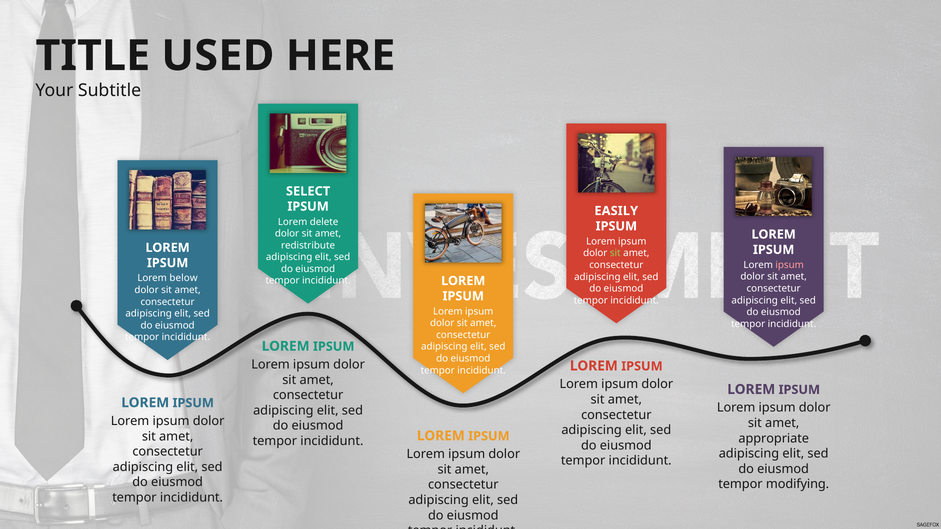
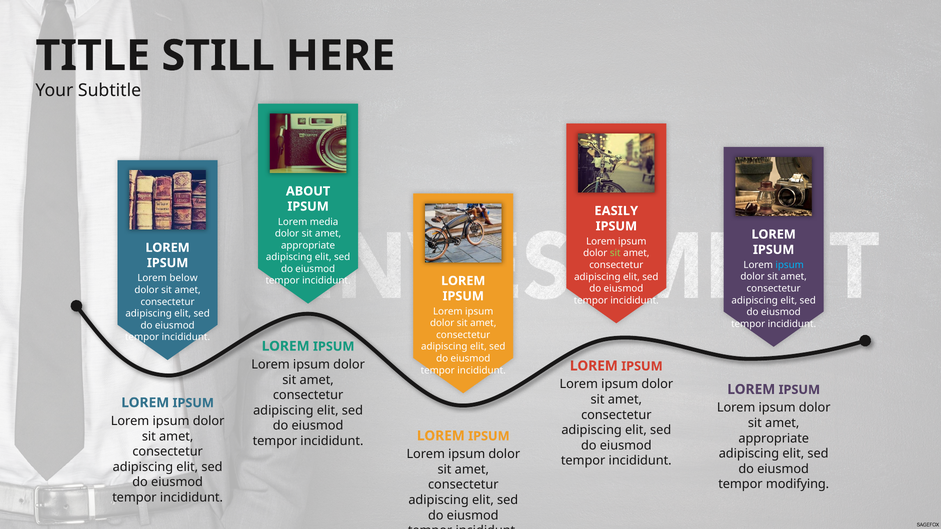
USED: USED -> STILL
SELECT: SELECT -> ABOUT
delete: delete -> media
redistribute at (308, 245): redistribute -> appropriate
ipsum at (790, 265) colour: pink -> light blue
